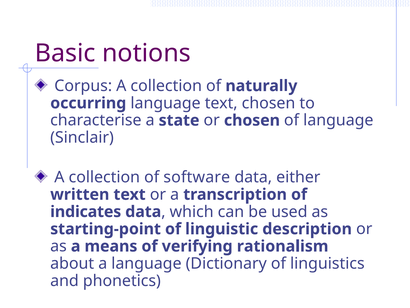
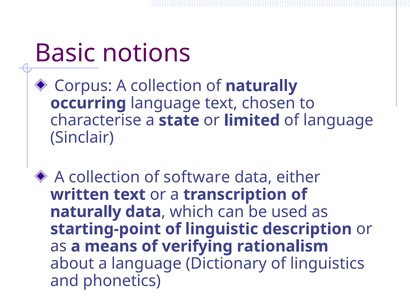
or chosen: chosen -> limited
indicates at (86, 211): indicates -> naturally
